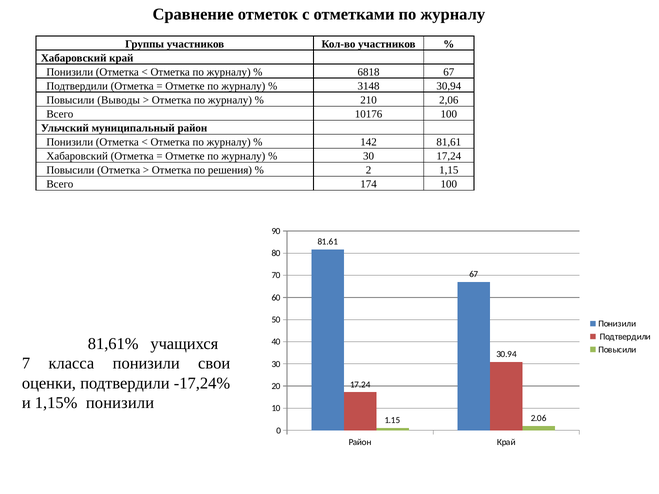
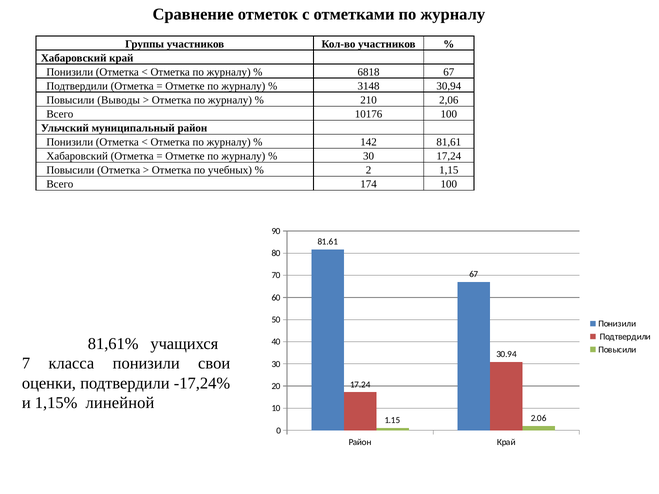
решения: решения -> учебных
1,15% понизили: понизили -> линейной
